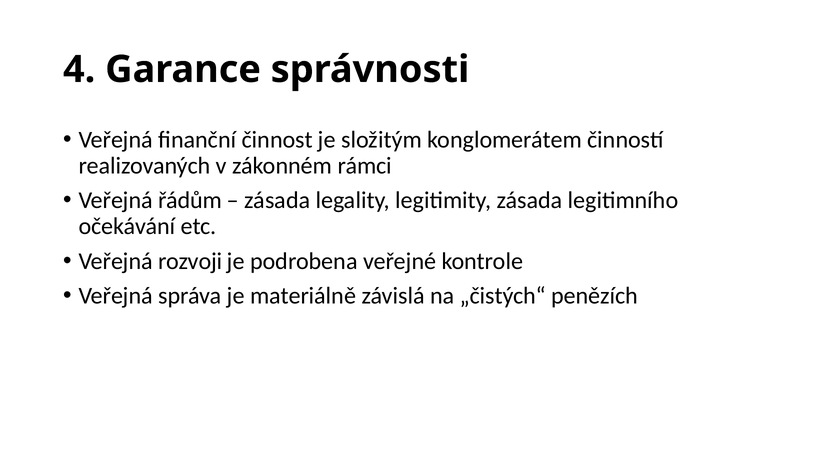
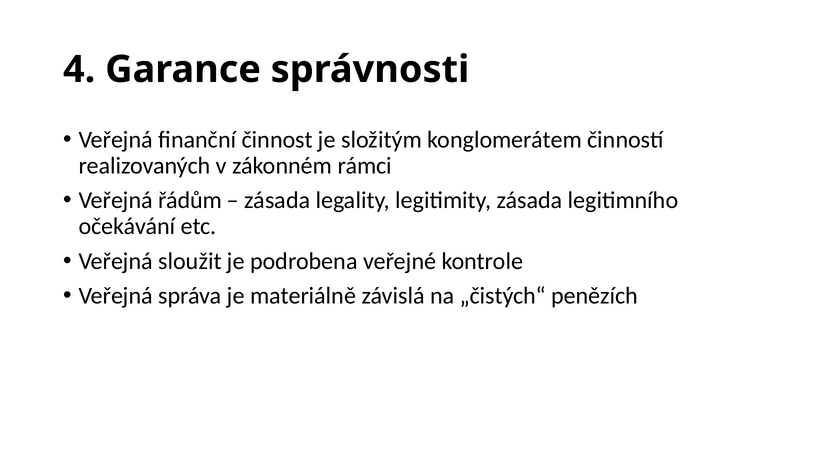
rozvoji: rozvoji -> sloužit
